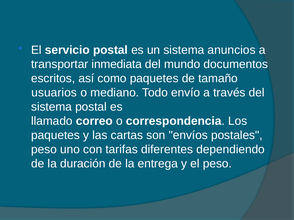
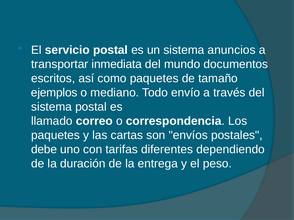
usuarios: usuarios -> ejemplos
peso at (44, 150): peso -> debe
